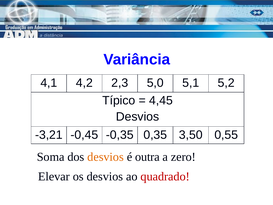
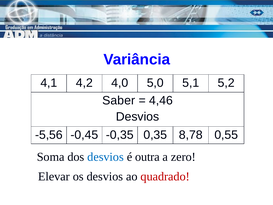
2,3: 2,3 -> 4,0
Típico: Típico -> Saber
4,45: 4,45 -> 4,46
-3,21: -3,21 -> -5,56
3,50: 3,50 -> 8,78
desvios at (106, 157) colour: orange -> blue
